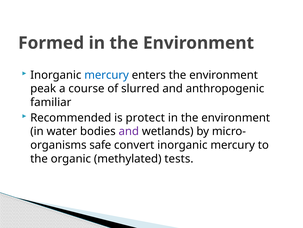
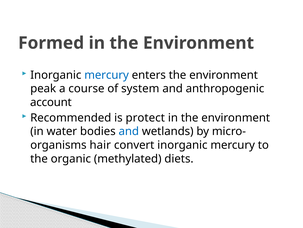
slurred: slurred -> system
familiar: familiar -> account
and at (129, 131) colour: purple -> blue
safe: safe -> hair
tests: tests -> diets
